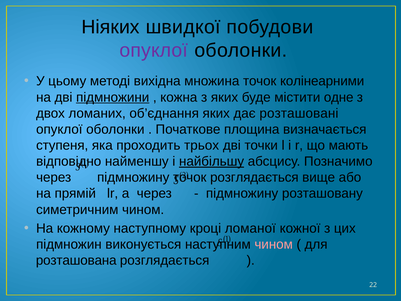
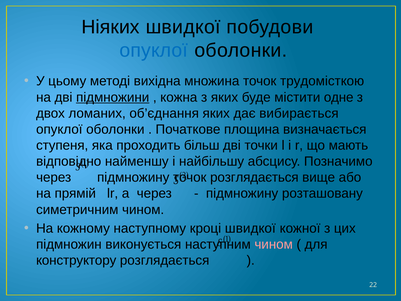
опуклої at (154, 50) colour: purple -> blue
колінеарними: колінеарними -> трудомісткою
розташовані: розташовані -> вибирається
трьох: трьох -> більш
найбільшу underline: present -> none
кроці ломаної: ломаної -> швидкої
розташована: розташована -> конструктору
